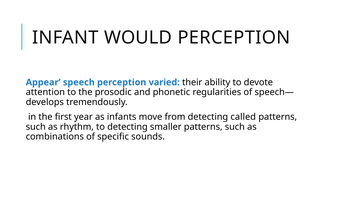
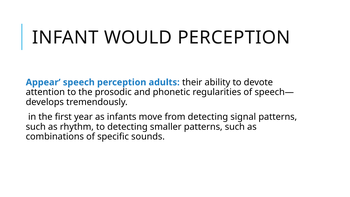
varied: varied -> adults
called: called -> signal
